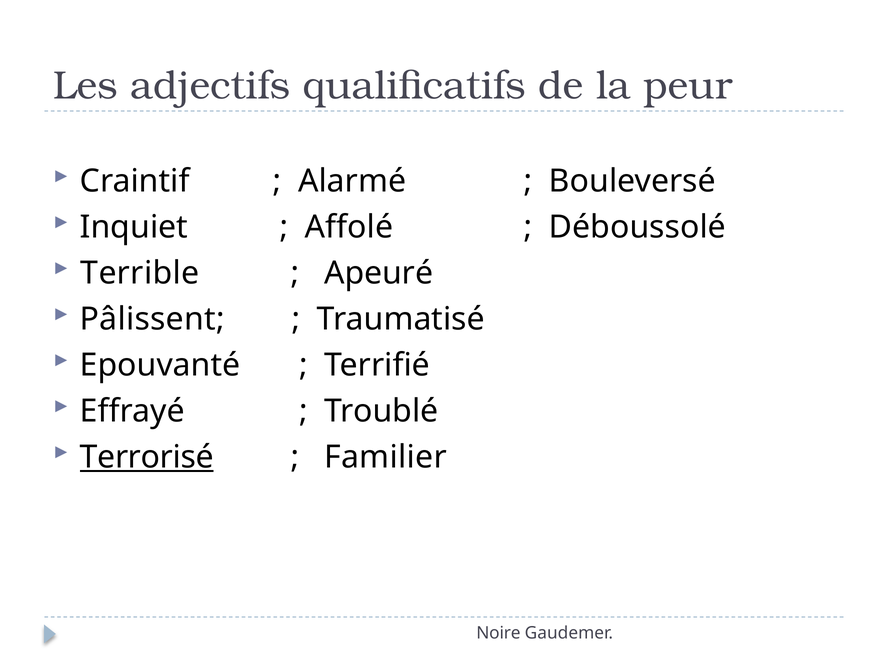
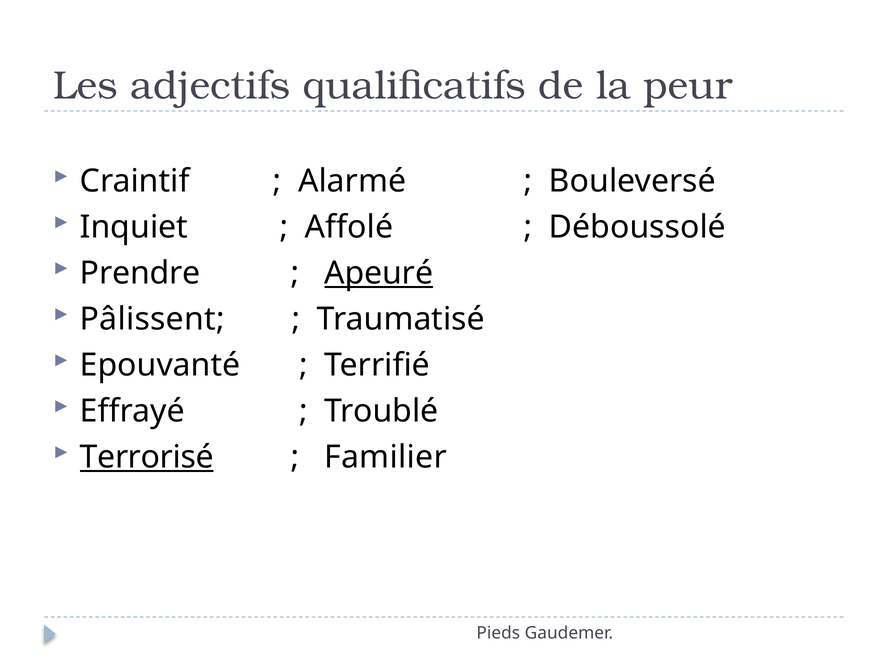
Terrible: Terrible -> Prendre
Apeuré underline: none -> present
Noire: Noire -> Pieds
